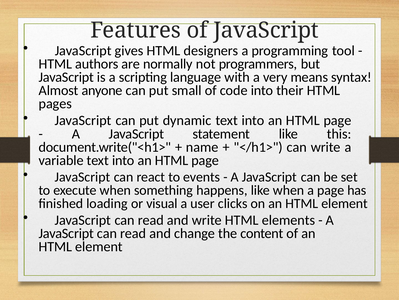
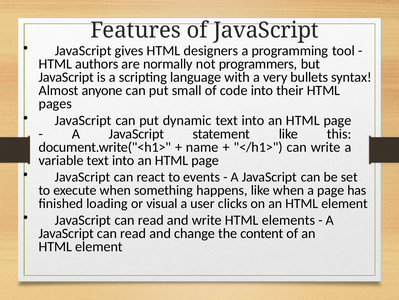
means: means -> bullets
